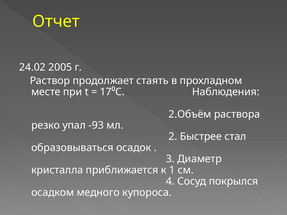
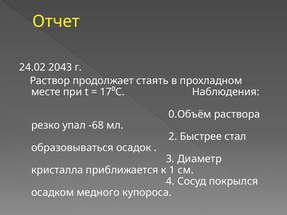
2005: 2005 -> 2043
2.Объём: 2.Объём -> 0.Объём
-93: -93 -> -68
